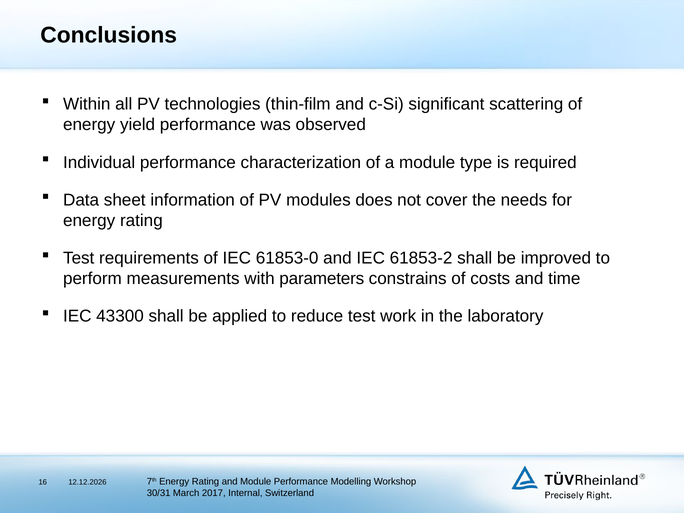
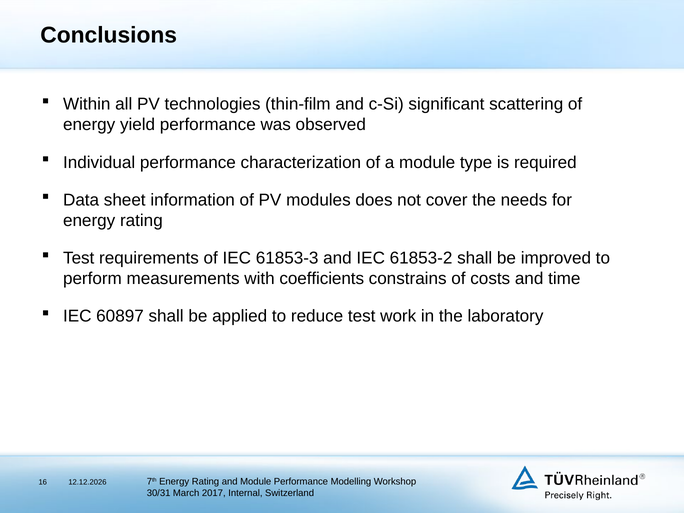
61853-0: 61853-0 -> 61853-3
parameters: parameters -> coefficients
43300: 43300 -> 60897
